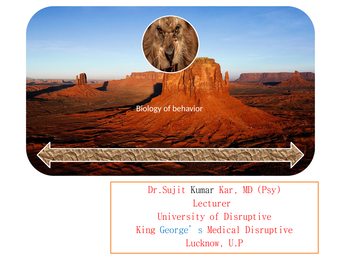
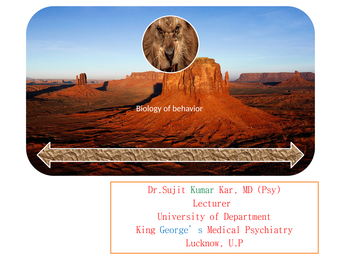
Kumar colour: black -> green
of Disruptive: Disruptive -> Department
Medical Disruptive: Disruptive -> Psychiatry
